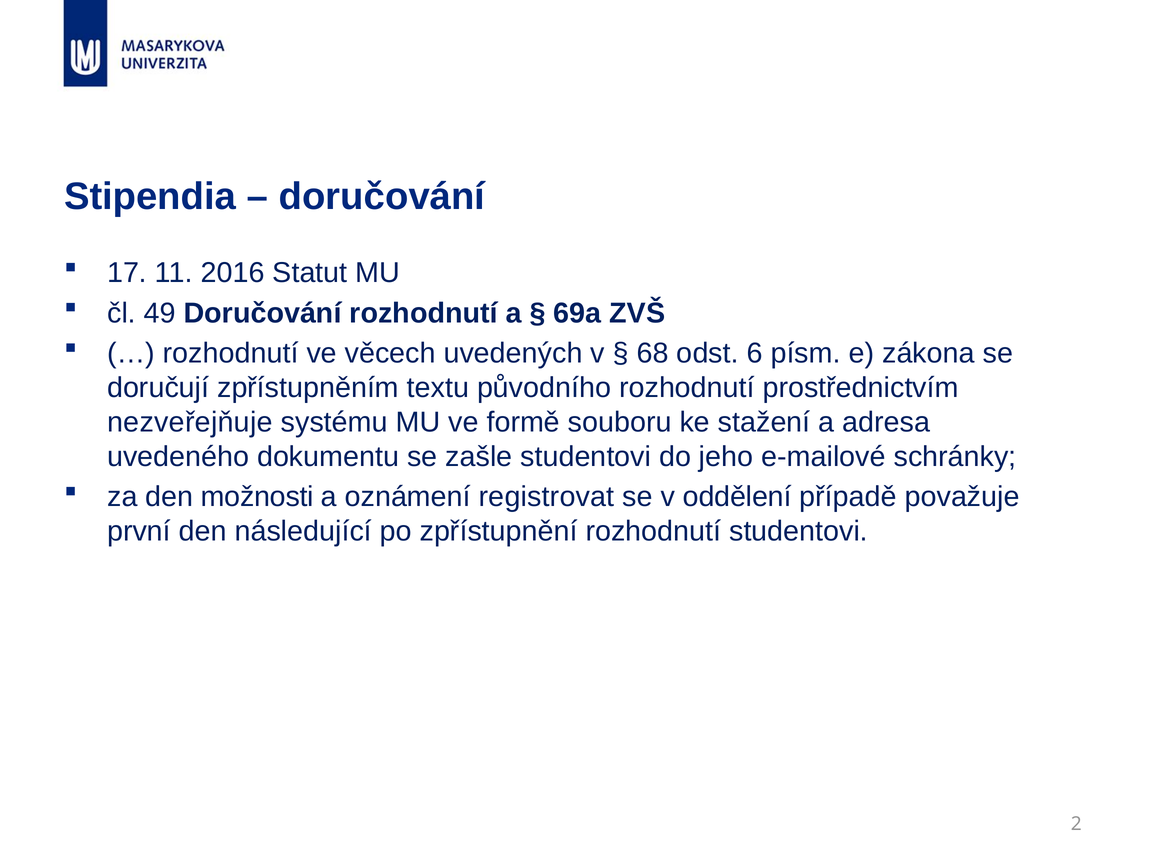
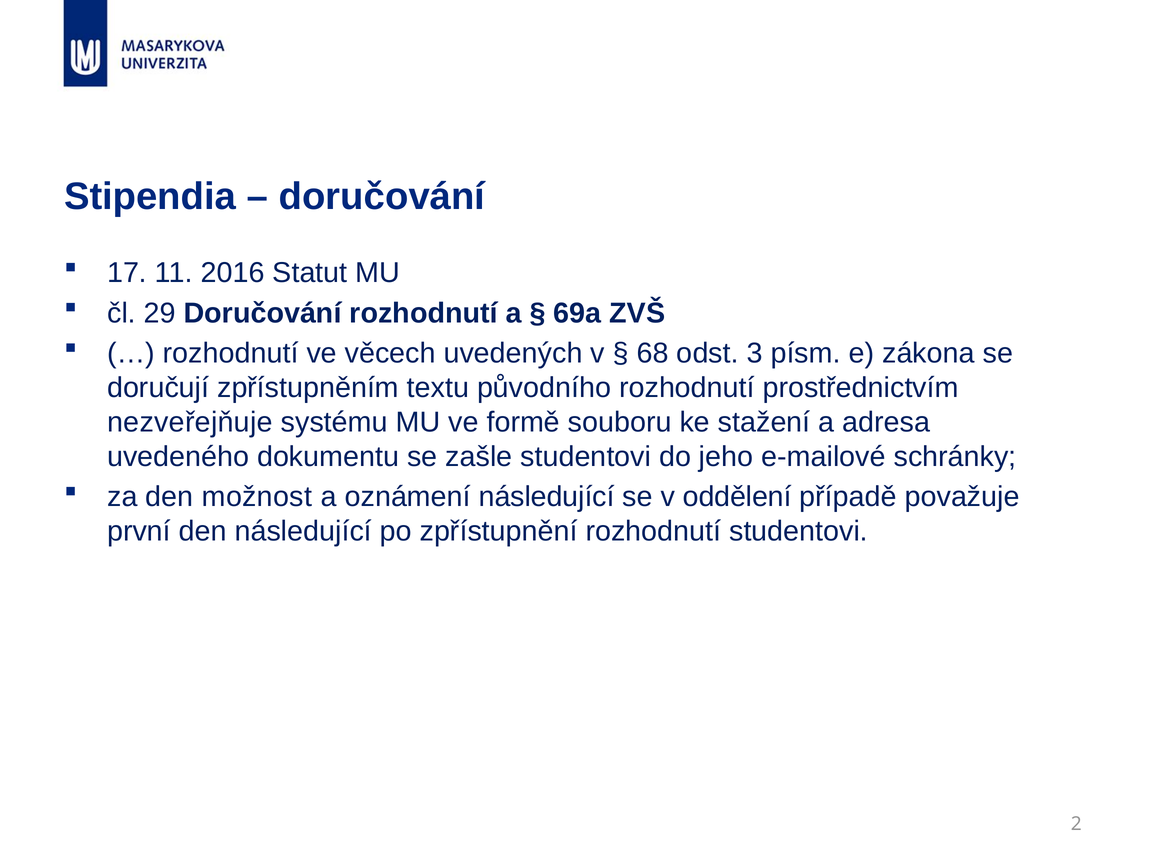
49: 49 -> 29
6: 6 -> 3
možnosti: možnosti -> možnost
oznámení registrovat: registrovat -> následující
